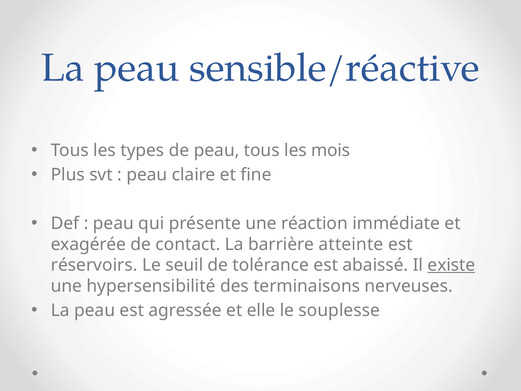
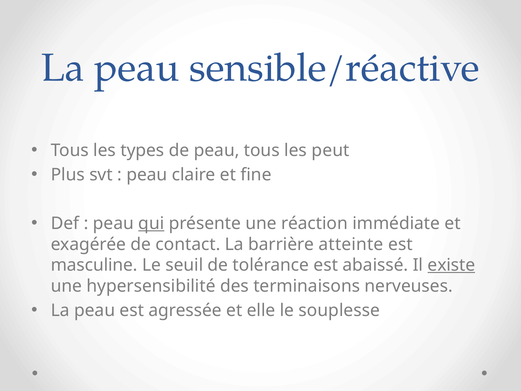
mois: mois -> peut
qui underline: none -> present
réservoirs: réservoirs -> masculine
